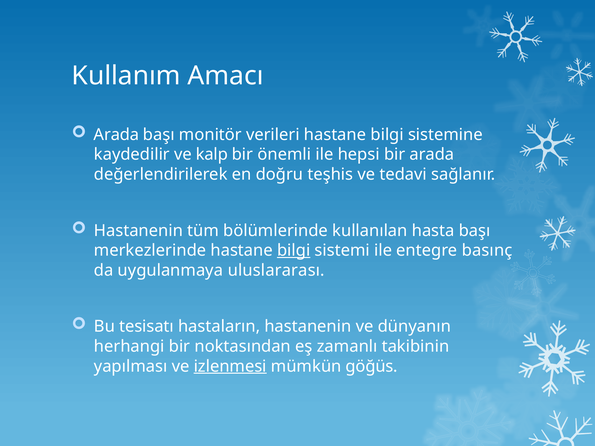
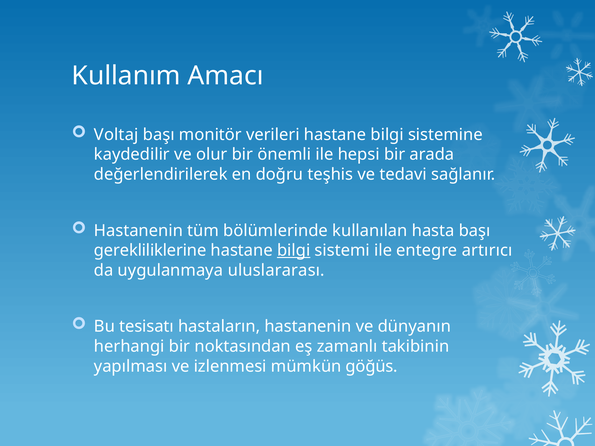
Arada at (116, 135): Arada -> Voltaj
kalp: kalp -> olur
merkezlerinde: merkezlerinde -> gerekliliklerine
basınç: basınç -> artırıcı
izlenmesi underline: present -> none
